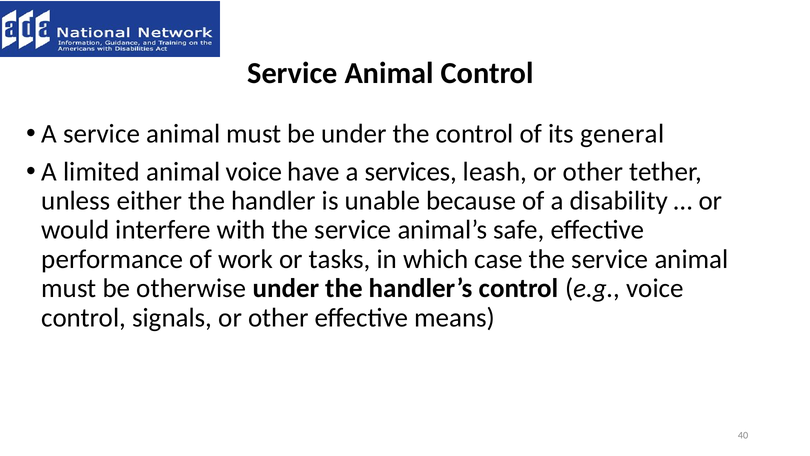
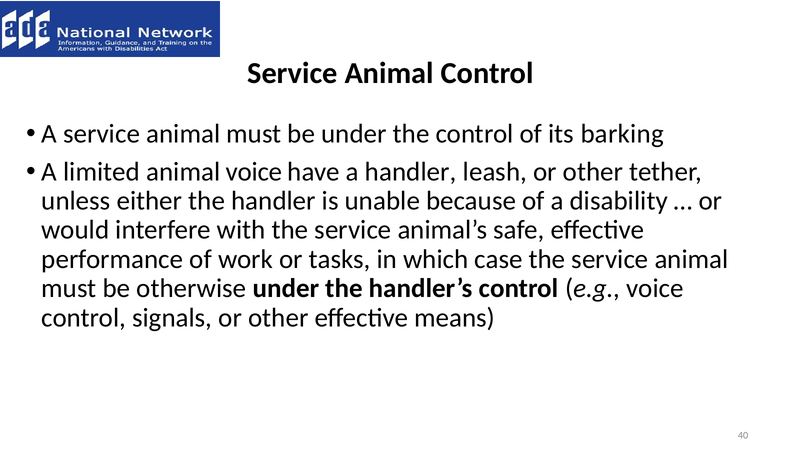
general: general -> barking
a services: services -> handler
